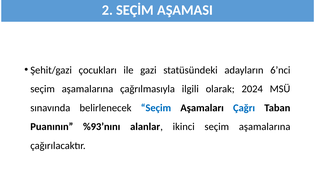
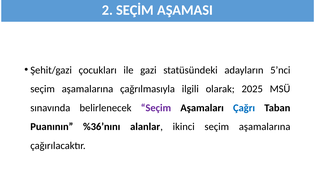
6’nci: 6’nci -> 5’nci
2024: 2024 -> 2025
Seçim at (156, 108) colour: blue -> purple
%93’nını: %93’nını -> %36’nını
